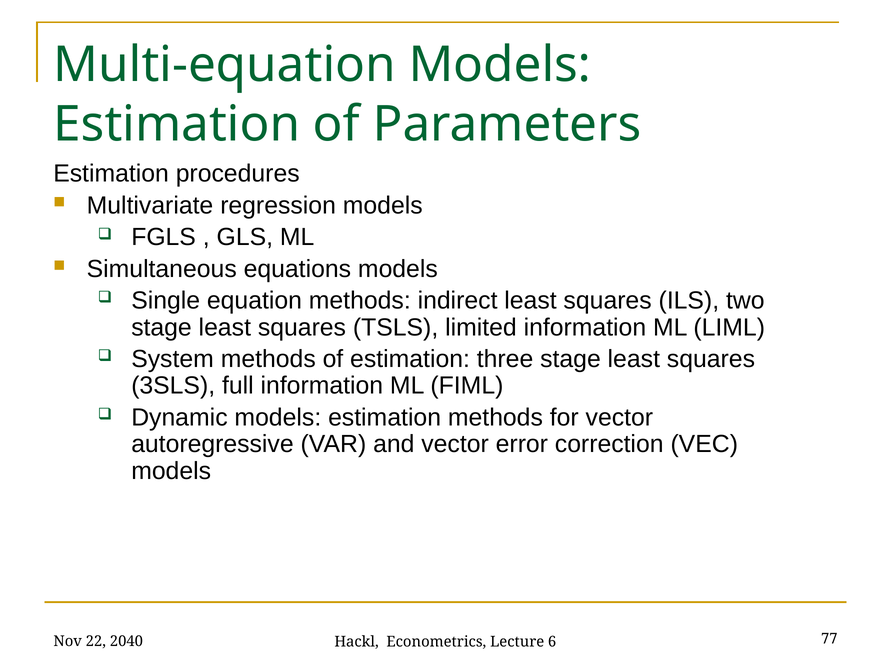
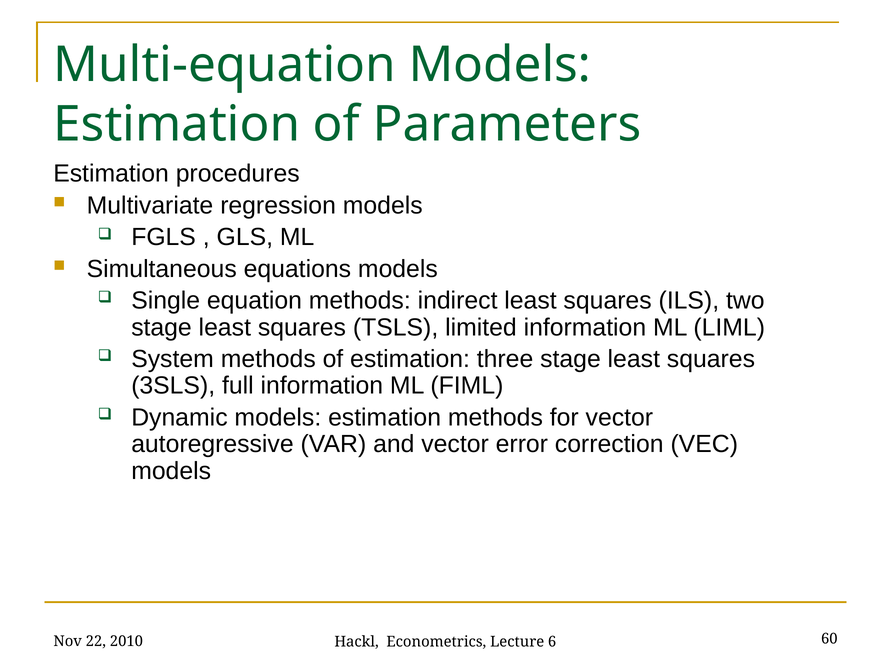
2040: 2040 -> 2010
77: 77 -> 60
